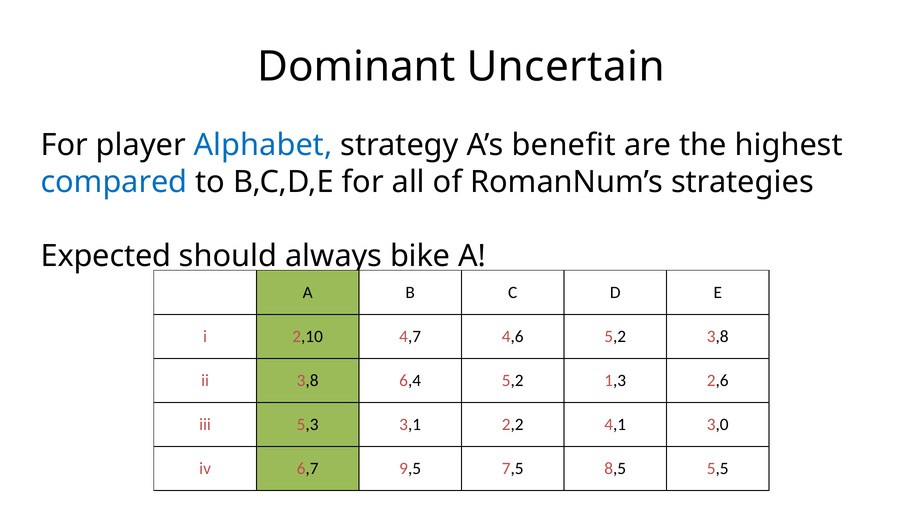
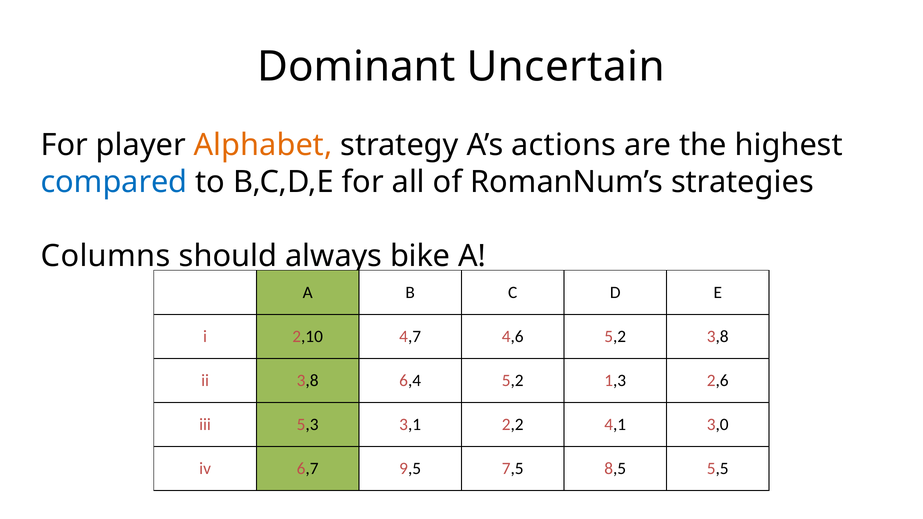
Alphabet colour: blue -> orange
benefit: benefit -> actions
Expected: Expected -> Columns
